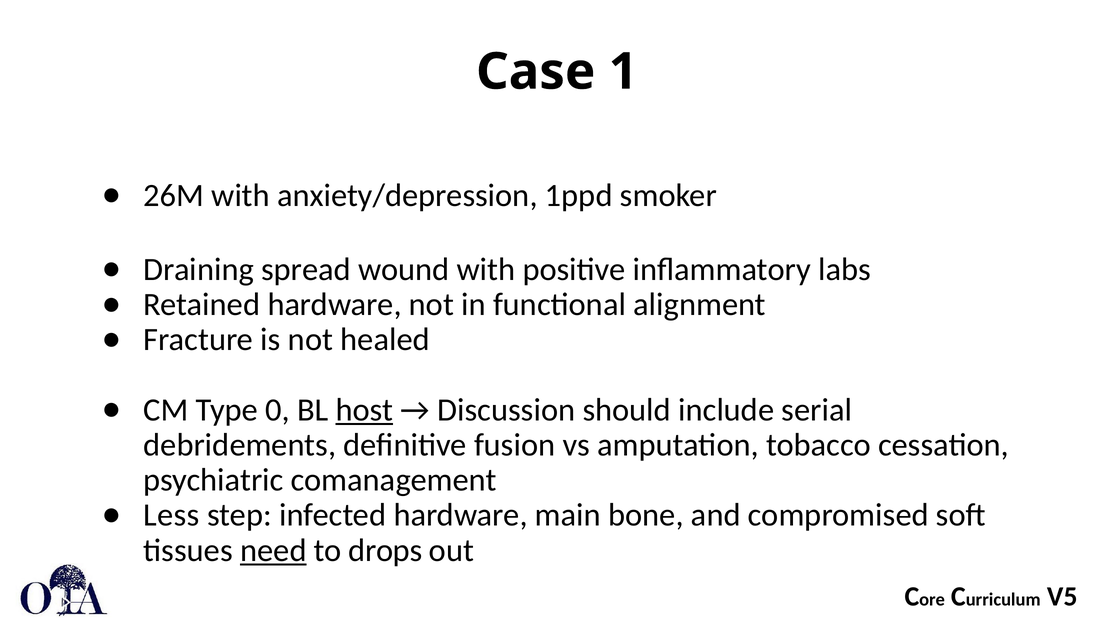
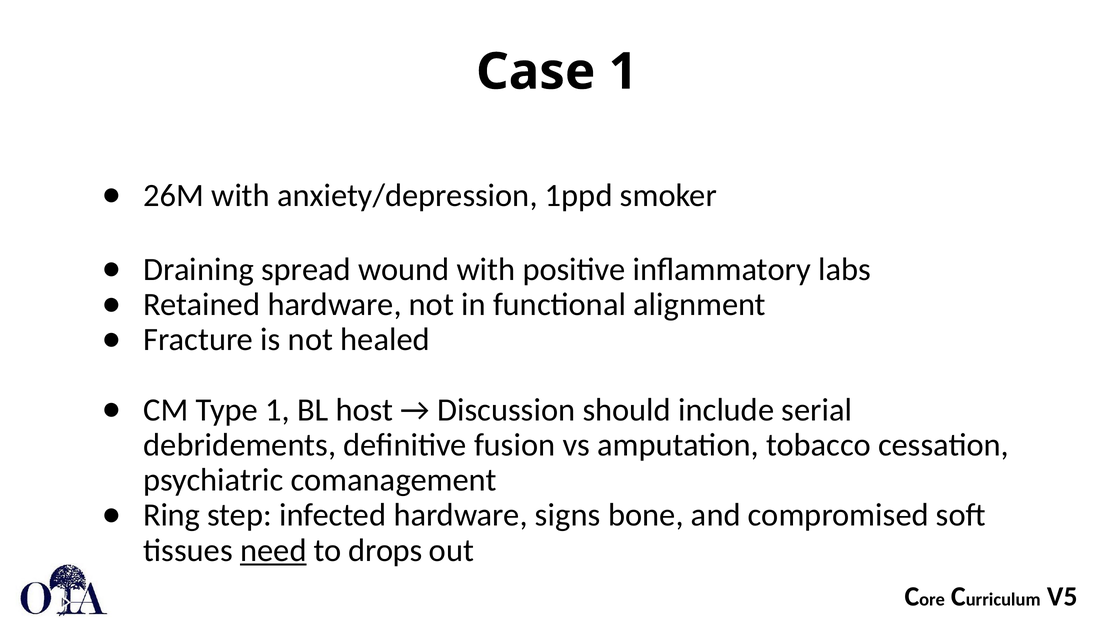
Type 0: 0 -> 1
host underline: present -> none
Less: Less -> Ring
main: main -> signs
